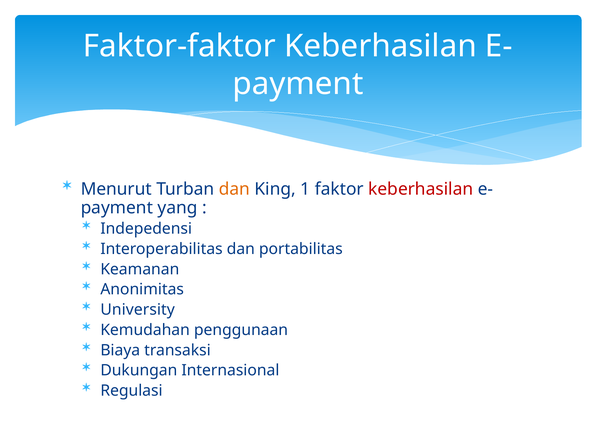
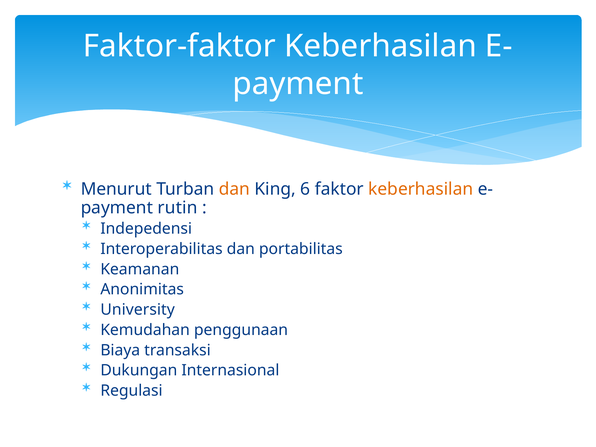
1: 1 -> 6
keberhasilan at (421, 189) colour: red -> orange
yang: yang -> rutin
